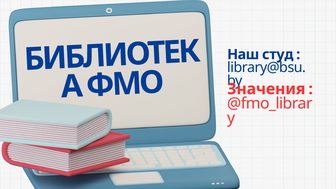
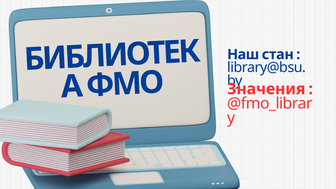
студ: студ -> стан
